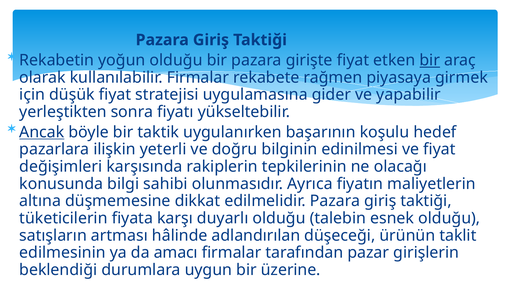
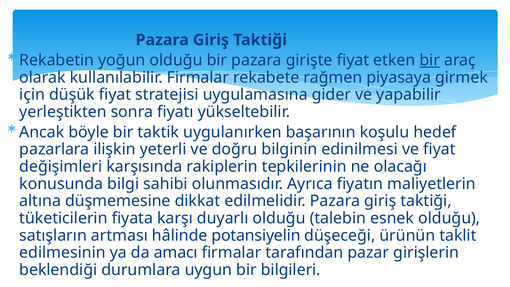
Ancak underline: present -> none
adlandırılan: adlandırılan -> potansiyelin
üzerine: üzerine -> bilgileri
